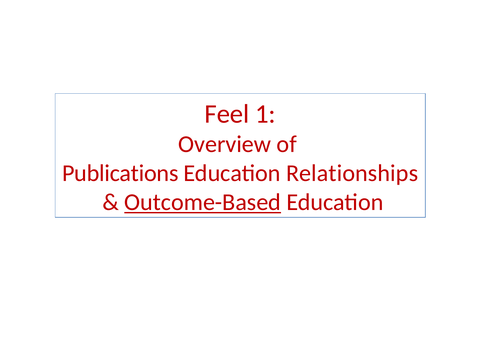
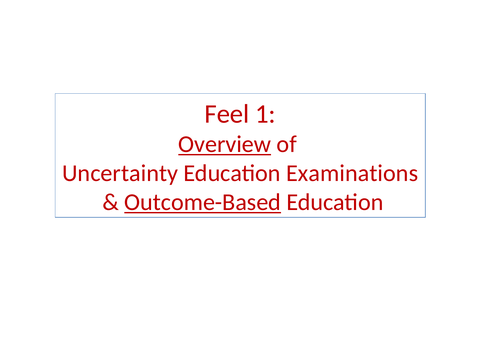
Overview underline: none -> present
Publications: Publications -> Uncertainty
Relationships: Relationships -> Examinations
